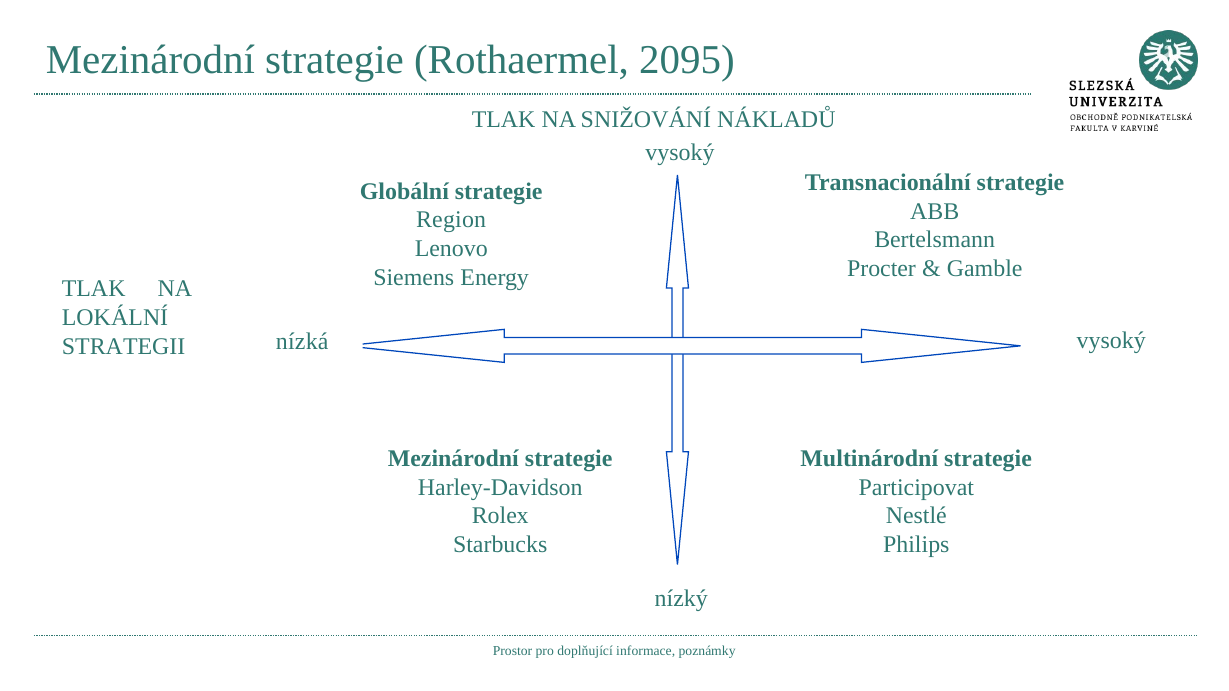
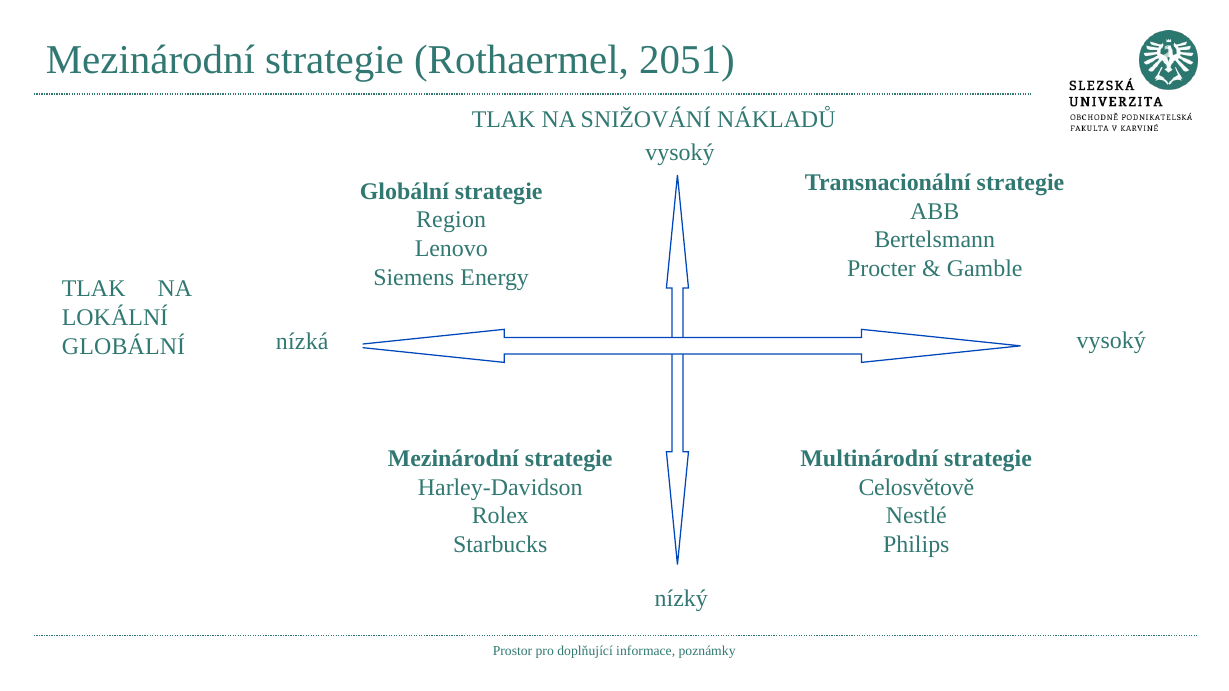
2095: 2095 -> 2051
STRATEGII at (124, 347): STRATEGII -> GLOBÁLNÍ
Participovat: Participovat -> Celosvětově
